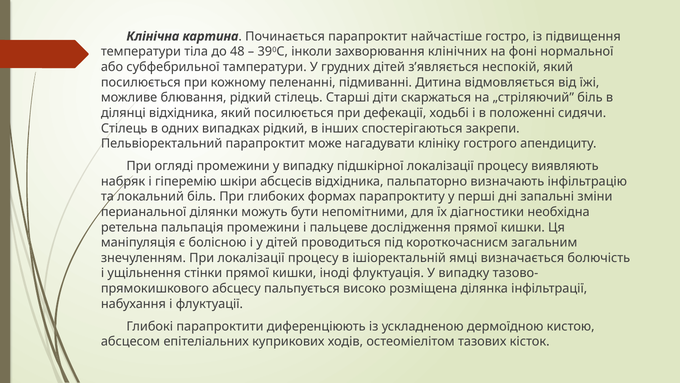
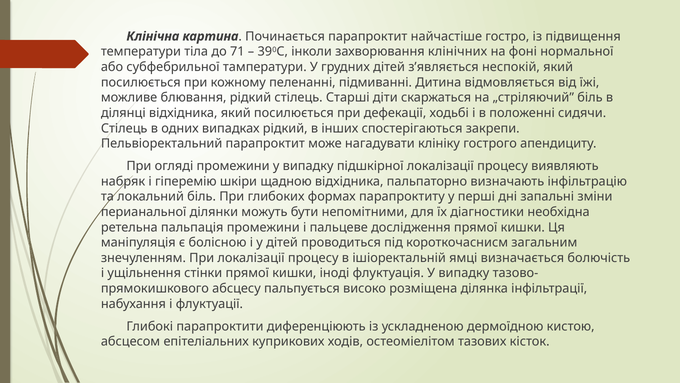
48: 48 -> 71
абсцесів: абсцесів -> щадною
